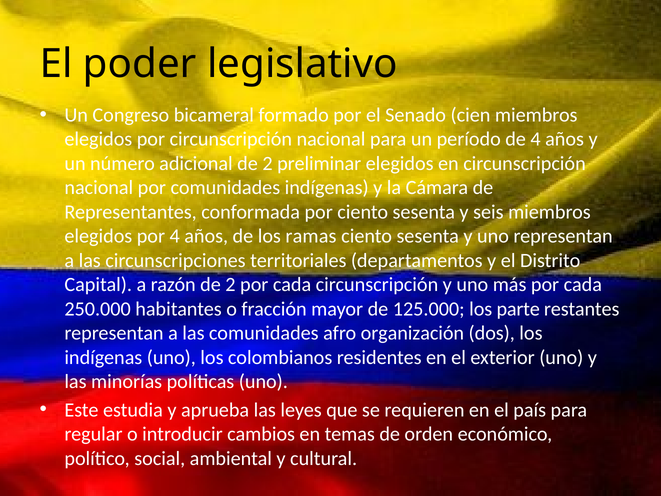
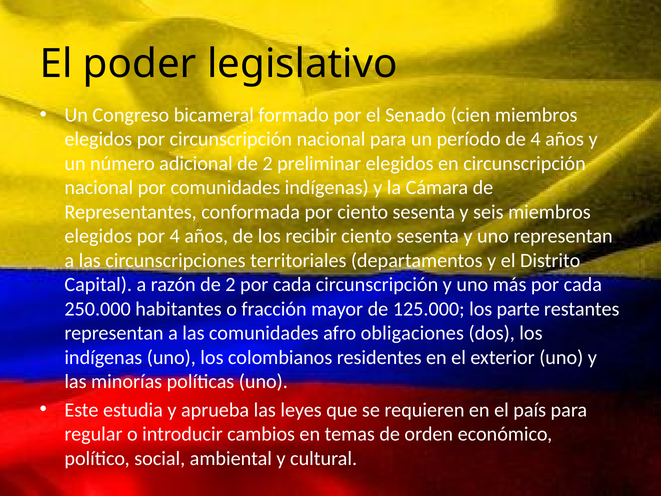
ramas: ramas -> recibir
organización: organización -> obligaciones
